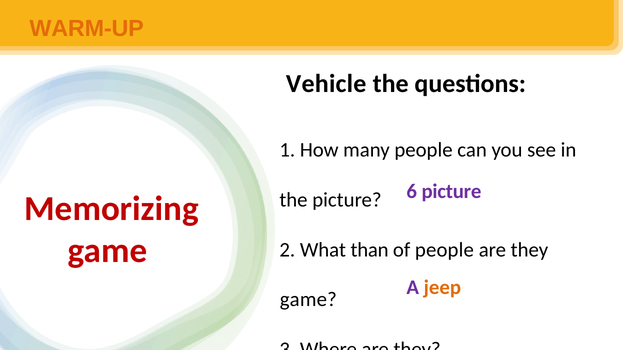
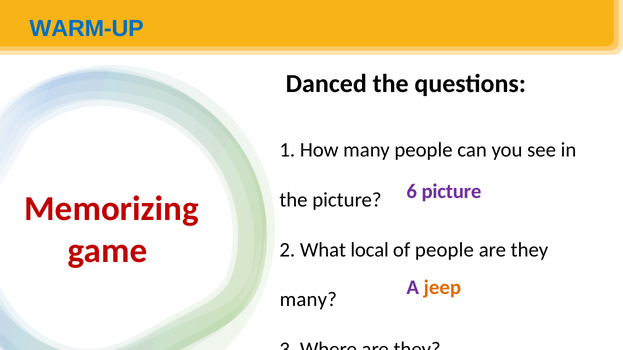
WARM-UP colour: orange -> blue
Vehicle: Vehicle -> Danced
than: than -> local
game at (308, 300): game -> many
